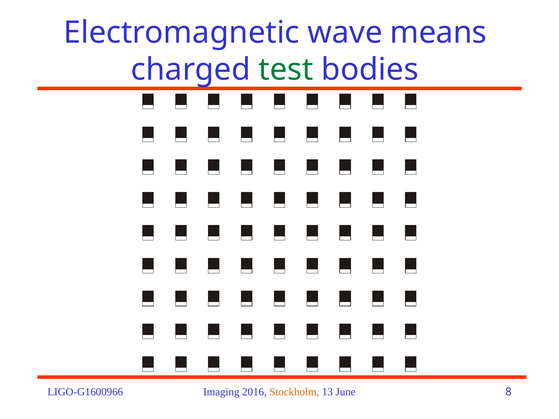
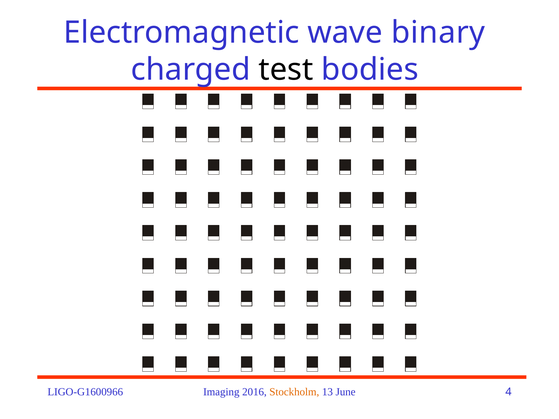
means: means -> binary
test colour: green -> black
8: 8 -> 4
